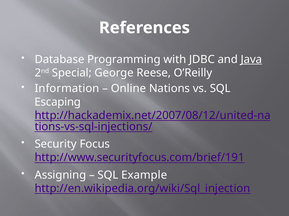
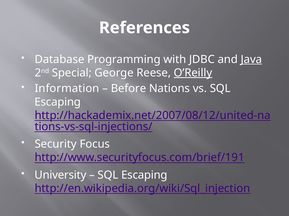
O’Reilly underline: none -> present
Online: Online -> Before
Assigning: Assigning -> University
Example at (144, 176): Example -> Escaping
